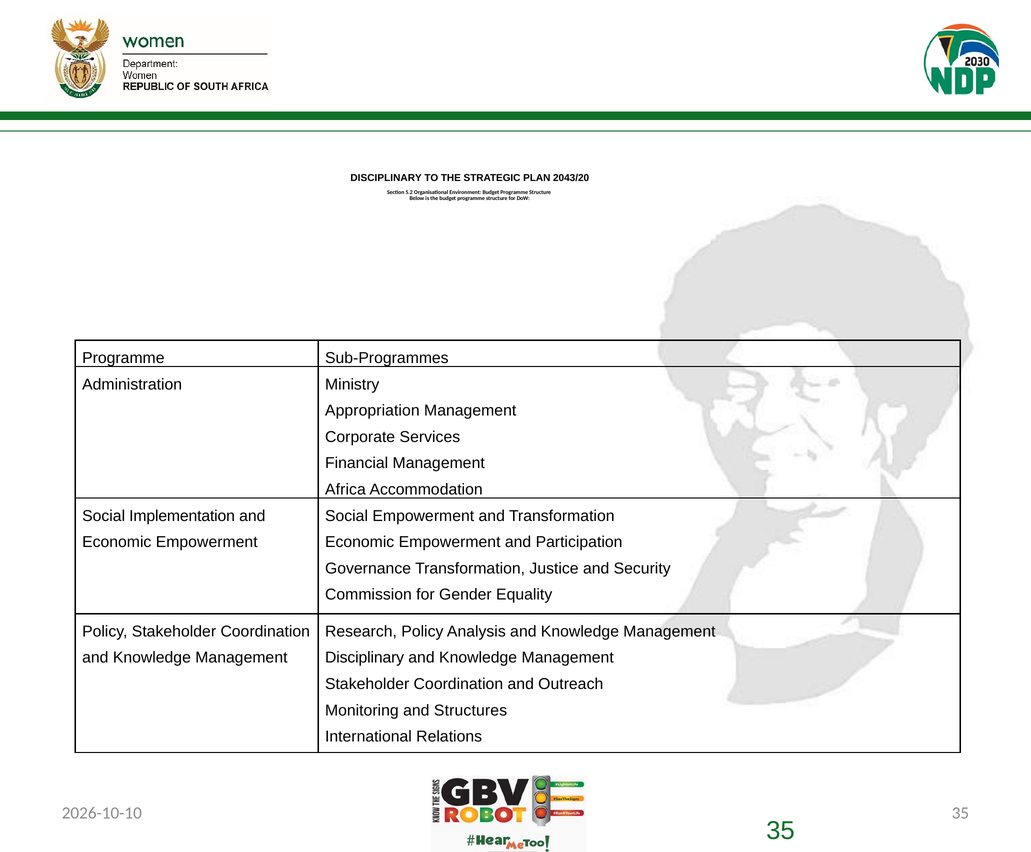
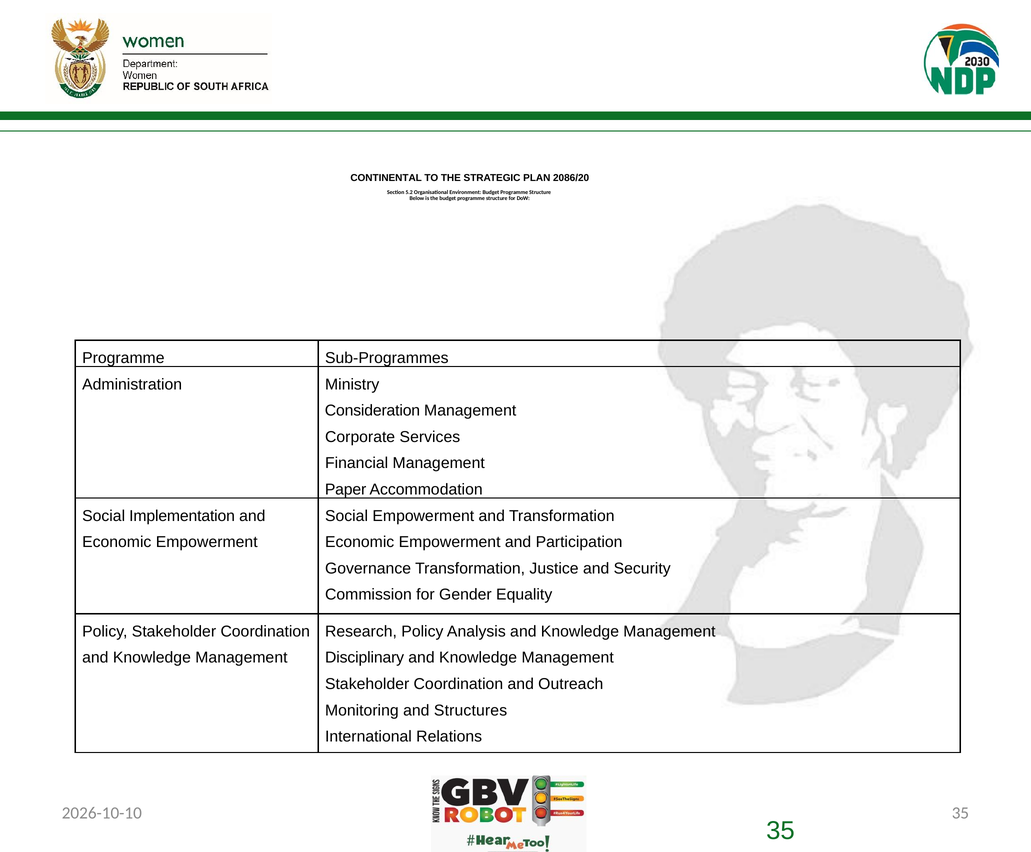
DISCIPLINARY at (386, 178): DISCIPLINARY -> CONTINENTAL
2043/20: 2043/20 -> 2086/20
Appropriation: Appropriation -> Consideration
Africa: Africa -> Paper
